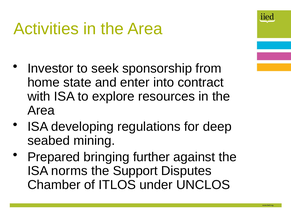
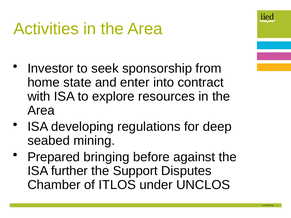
further: further -> before
norms: norms -> further
